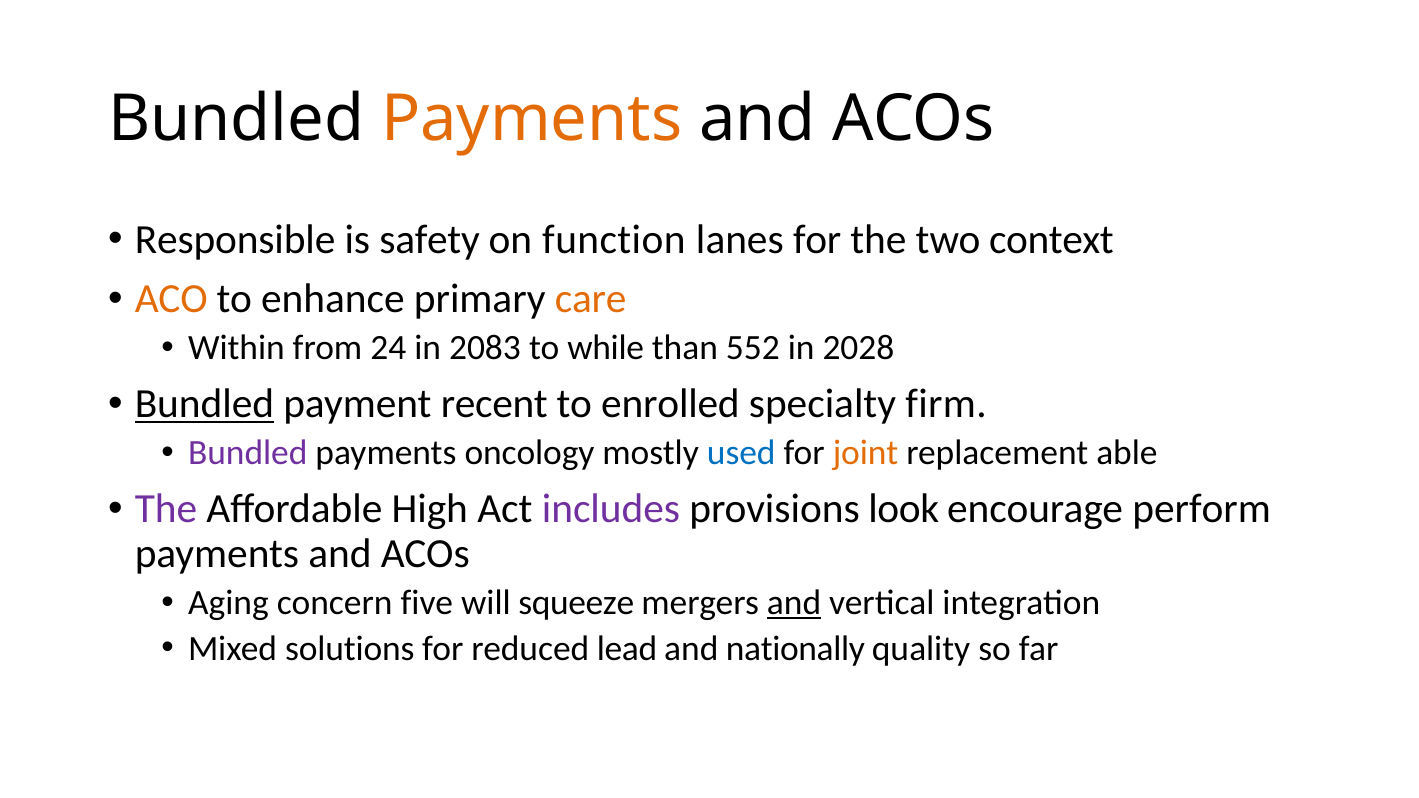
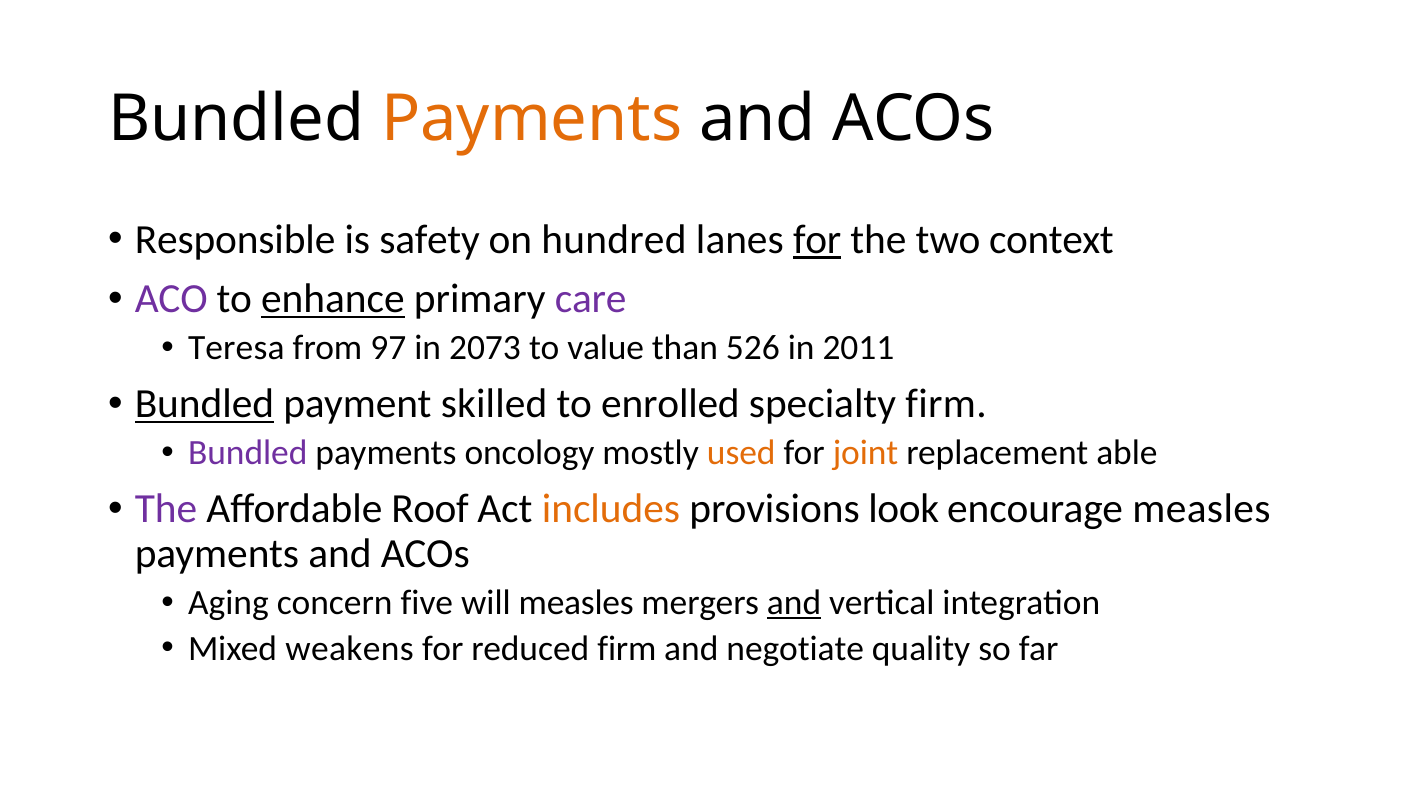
function: function -> hundred
for at (817, 240) underline: none -> present
ACO colour: orange -> purple
enhance underline: none -> present
care colour: orange -> purple
Within: Within -> Teresa
24: 24 -> 97
2083: 2083 -> 2073
while: while -> value
552: 552 -> 526
2028: 2028 -> 2011
recent: recent -> skilled
used colour: blue -> orange
High: High -> Roof
includes colour: purple -> orange
encourage perform: perform -> measles
will squeeze: squeeze -> measles
solutions: solutions -> weakens
reduced lead: lead -> firm
nationally: nationally -> negotiate
